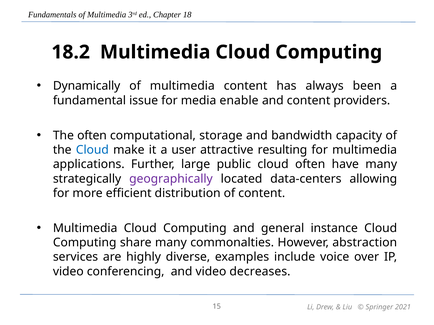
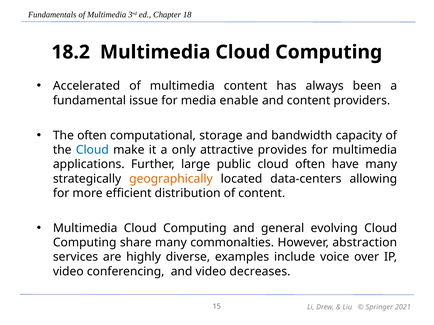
Dynamically: Dynamically -> Accelerated
user: user -> only
resulting: resulting -> provides
geographically colour: purple -> orange
instance: instance -> evolving
